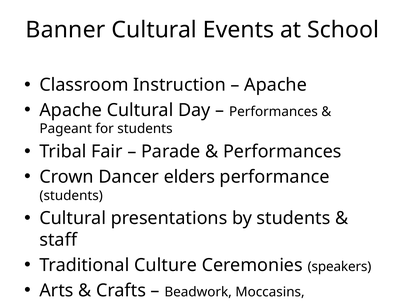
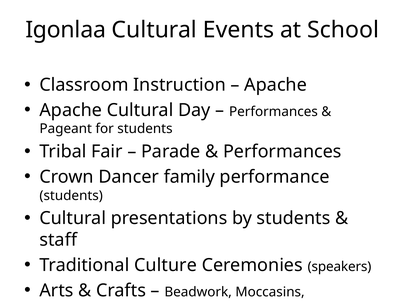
Banner: Banner -> Igonlaa
elders: elders -> family
